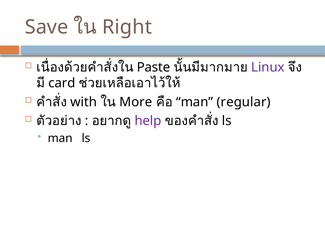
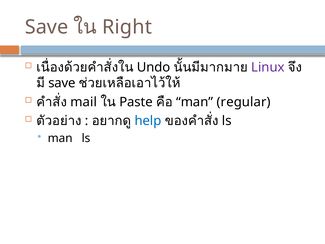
Paste: Paste -> Undo
card at (62, 83): card -> save
with: with -> mail
More: More -> Paste
help colour: purple -> blue
